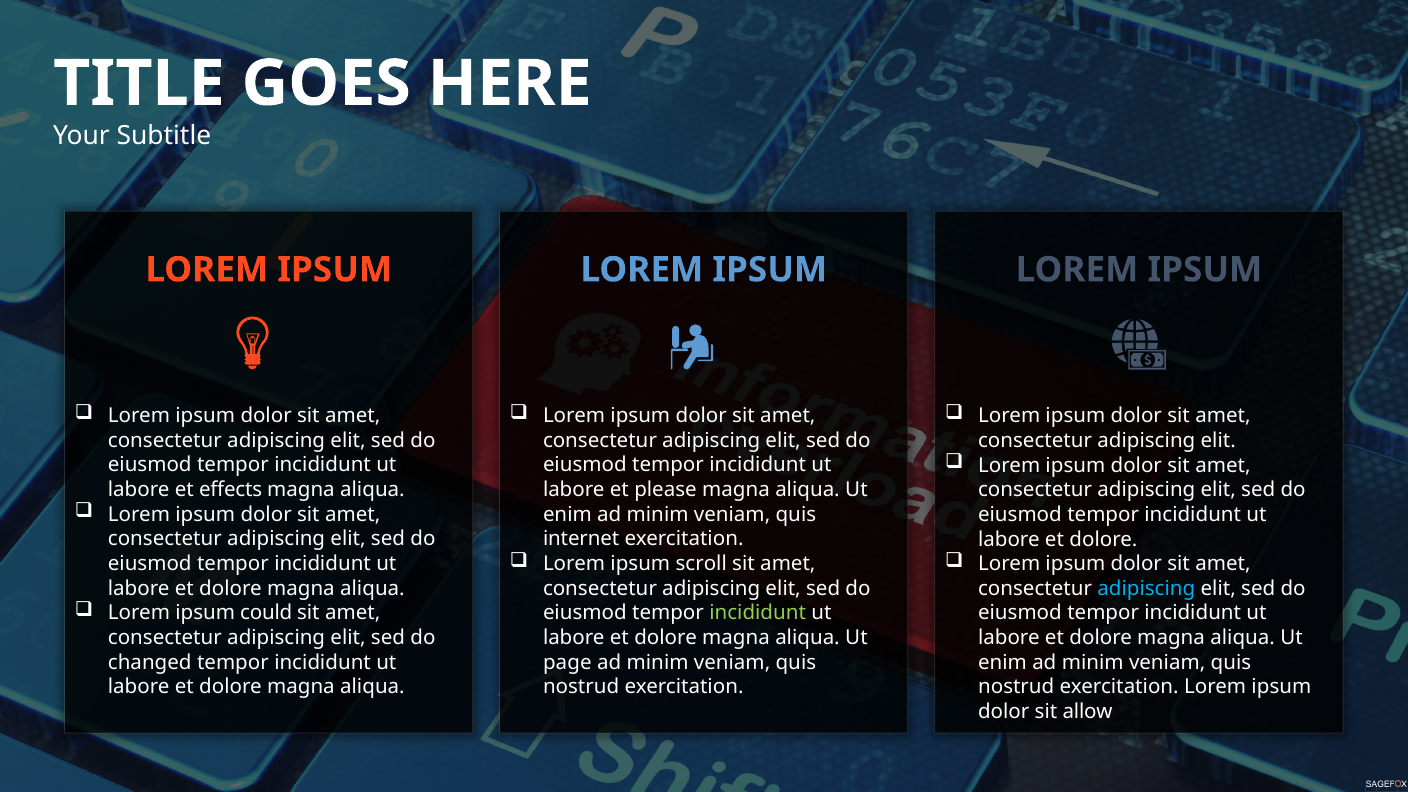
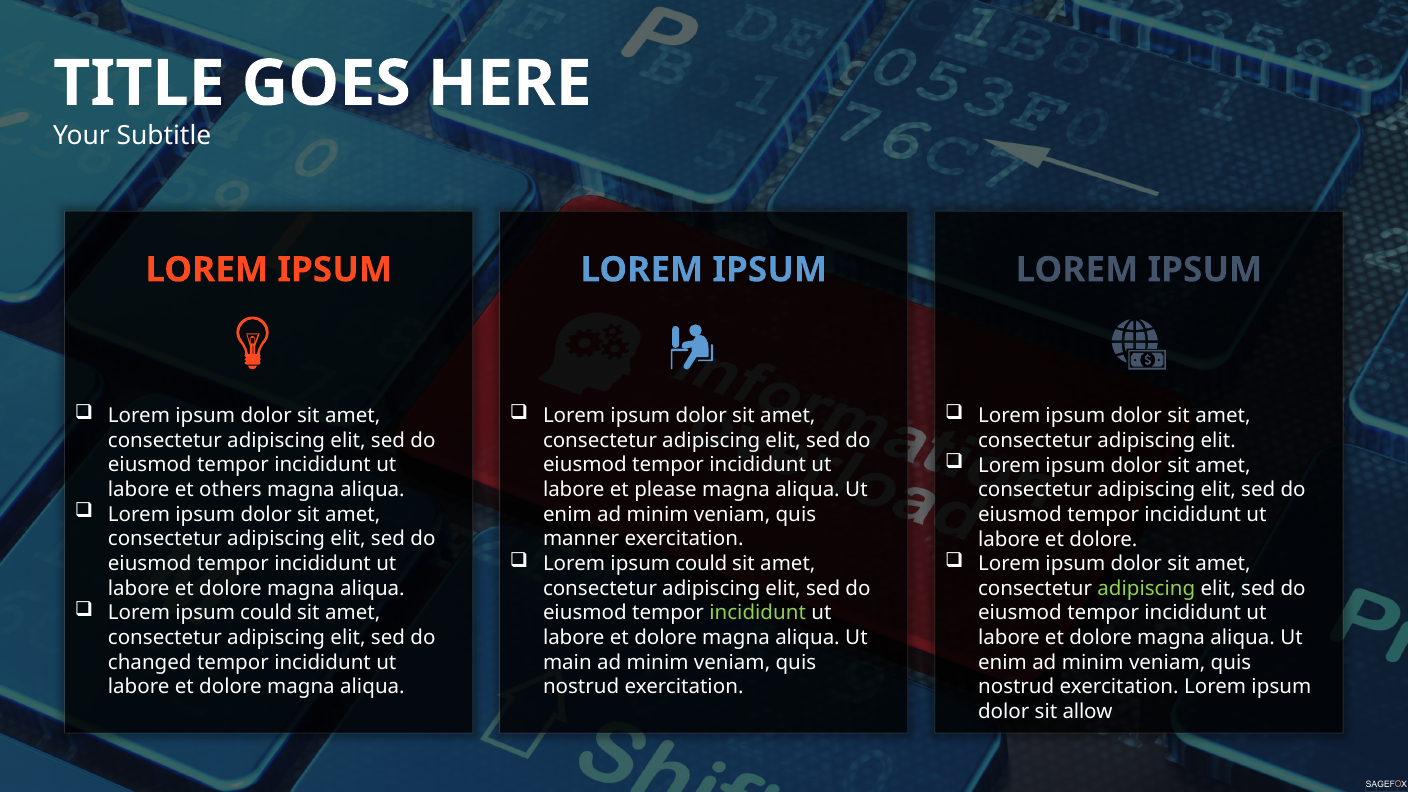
effects: effects -> others
internet: internet -> manner
scroll at (701, 564): scroll -> could
adipiscing at (1146, 589) colour: light blue -> light green
page: page -> main
